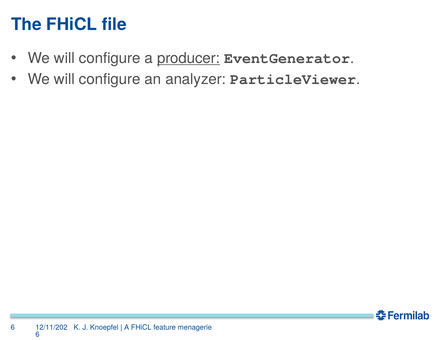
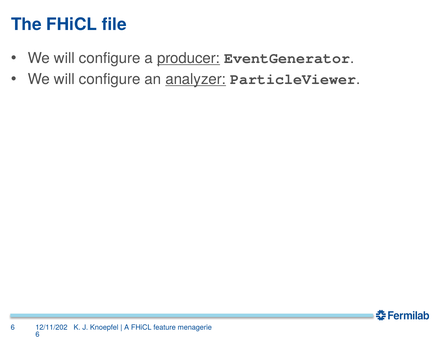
analyzer underline: none -> present
